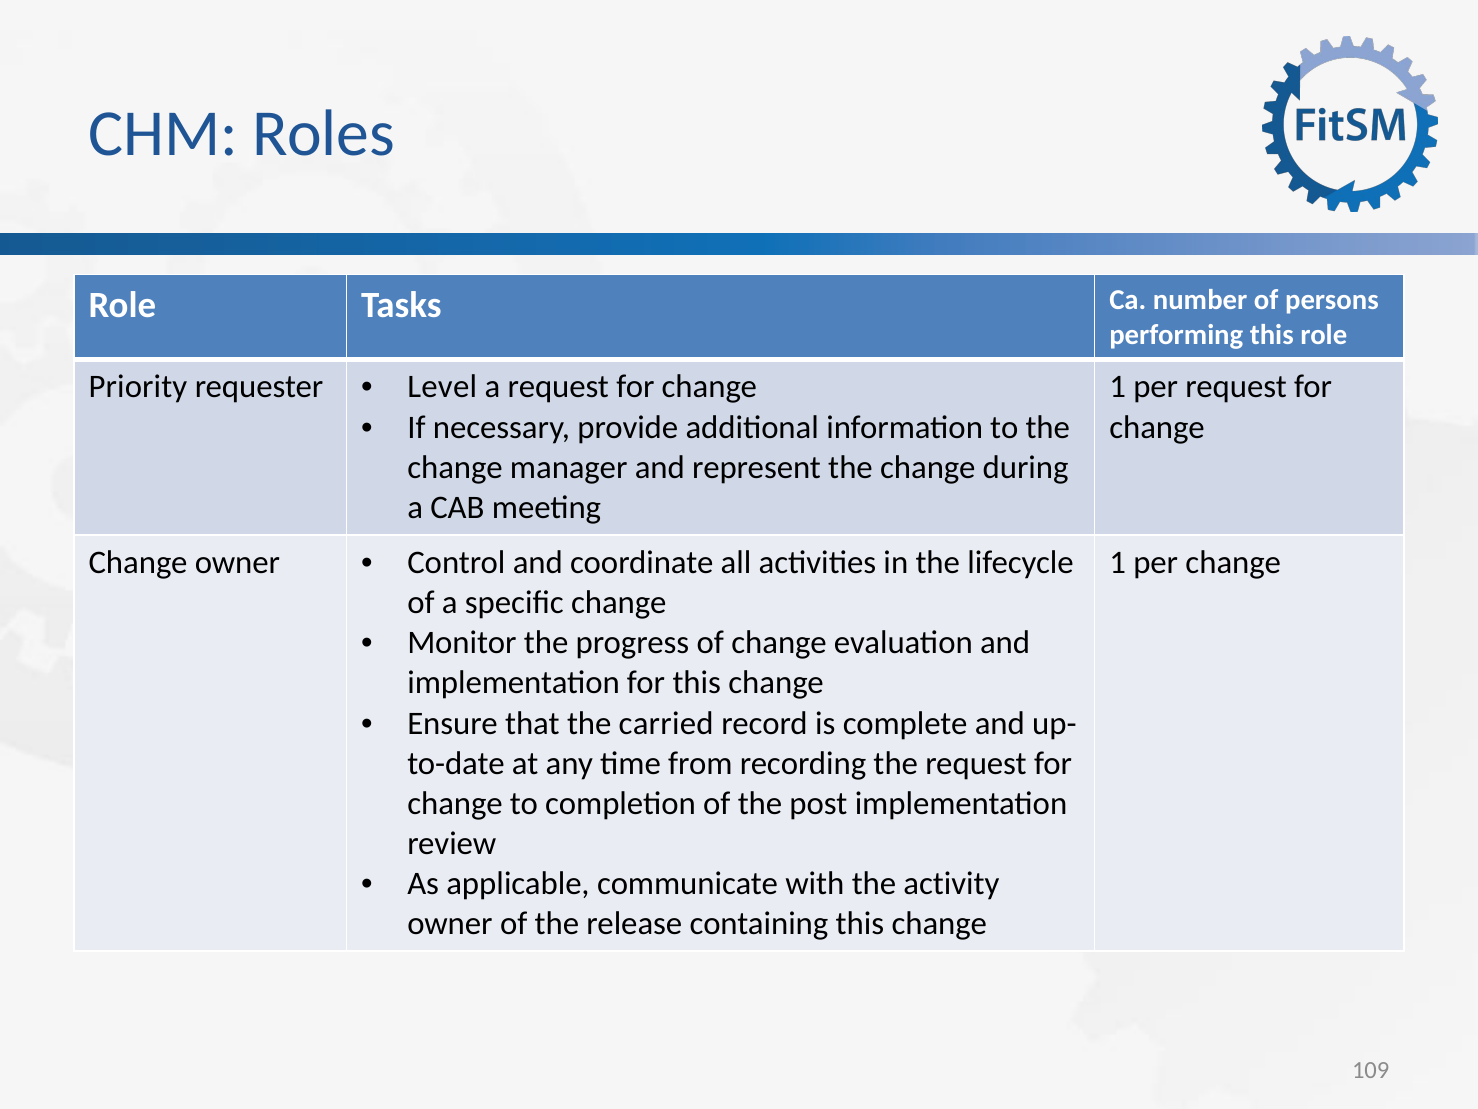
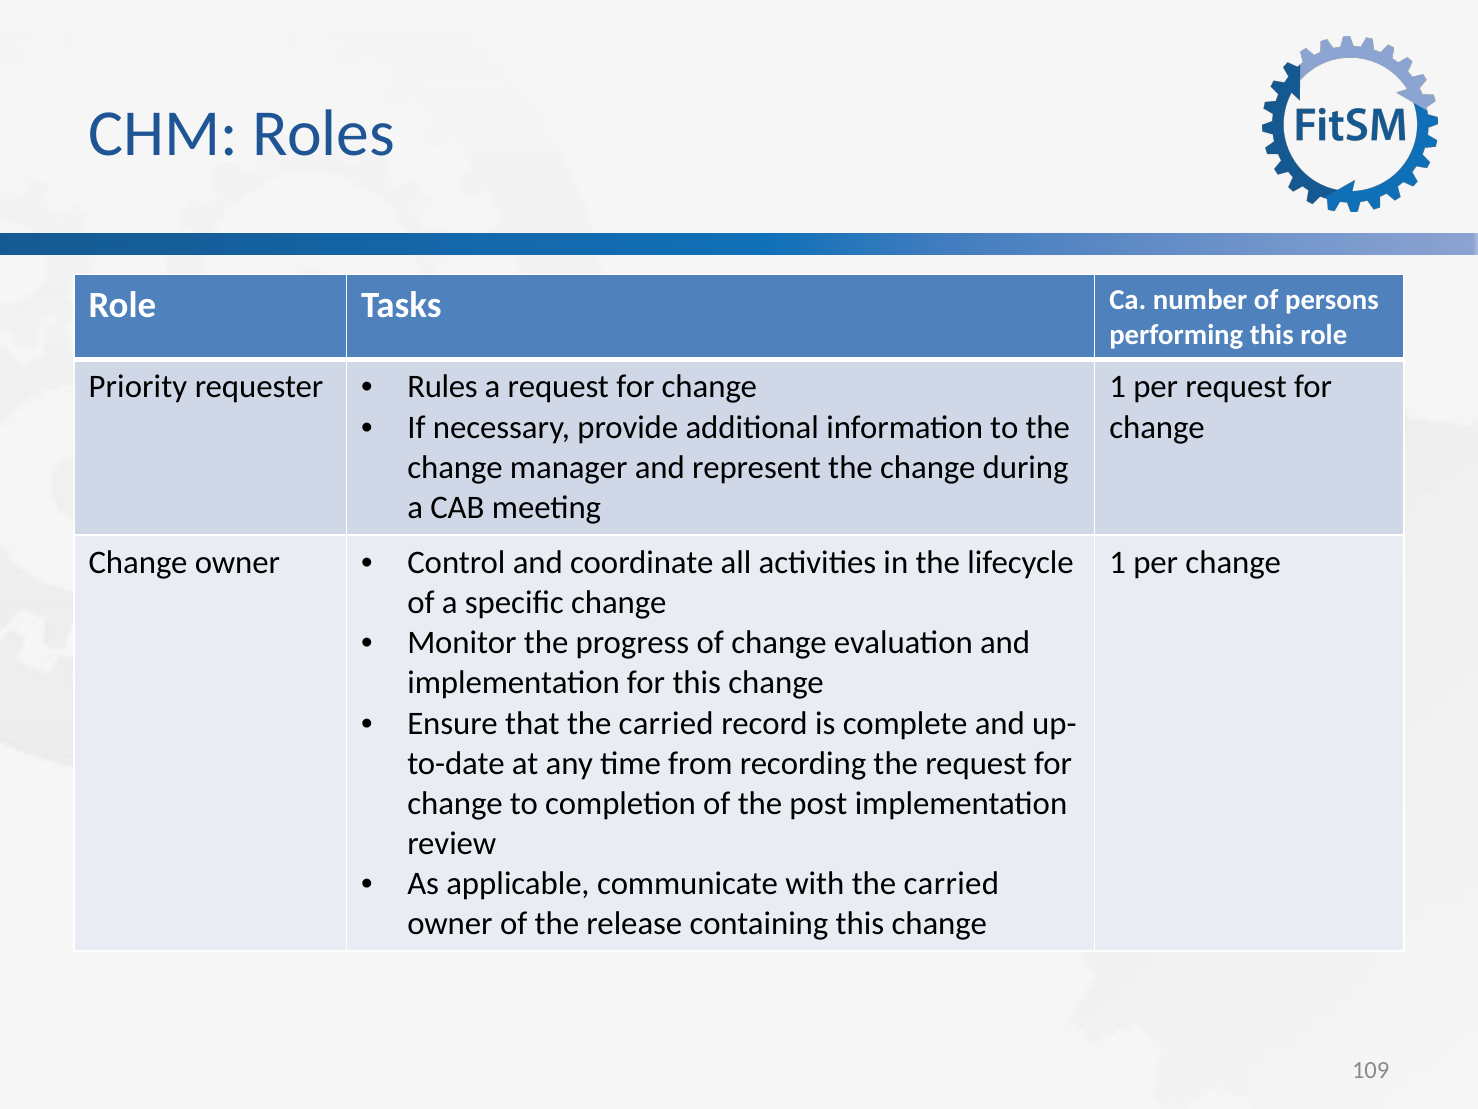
Level: Level -> Rules
with the activity: activity -> carried
